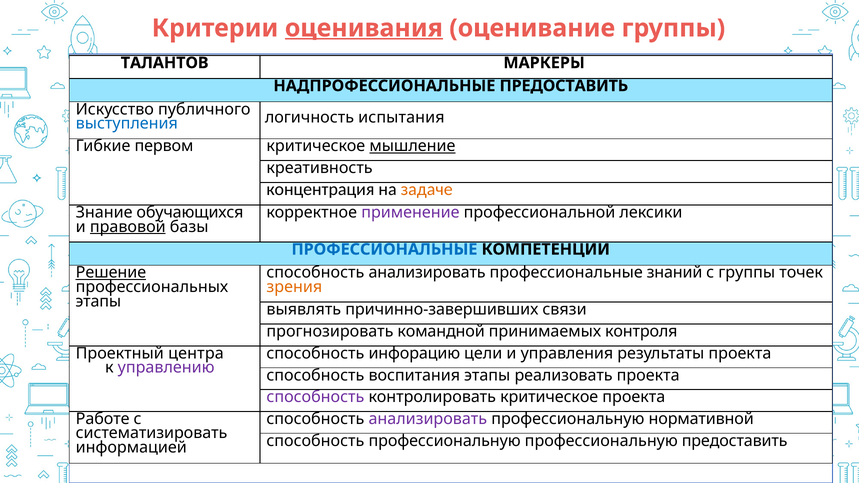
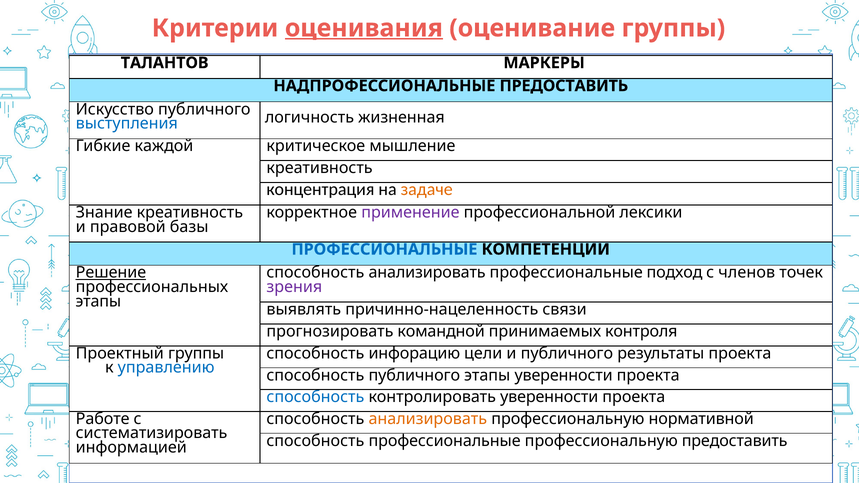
испытания: испытания -> жизненная
первом: первом -> каждой
мышление underline: present -> none
Знание обучающихся: обучающихся -> креативность
правовой underline: present -> none
знаний: знаний -> подход
с группы: группы -> членов
зрения colour: orange -> purple
причинно-завершивших: причинно-завершивших -> причинно-нацеленность
Проектный центра: центра -> группы
и управления: управления -> публичного
управлению colour: purple -> blue
способность воспитания: воспитания -> публичного
этапы реализовать: реализовать -> уверенности
способность at (315, 397) colour: purple -> blue
контролировать критическое: критическое -> уверенности
анализировать at (428, 419) colour: purple -> orange
способность профессиональную: профессиональную -> профессиональные
